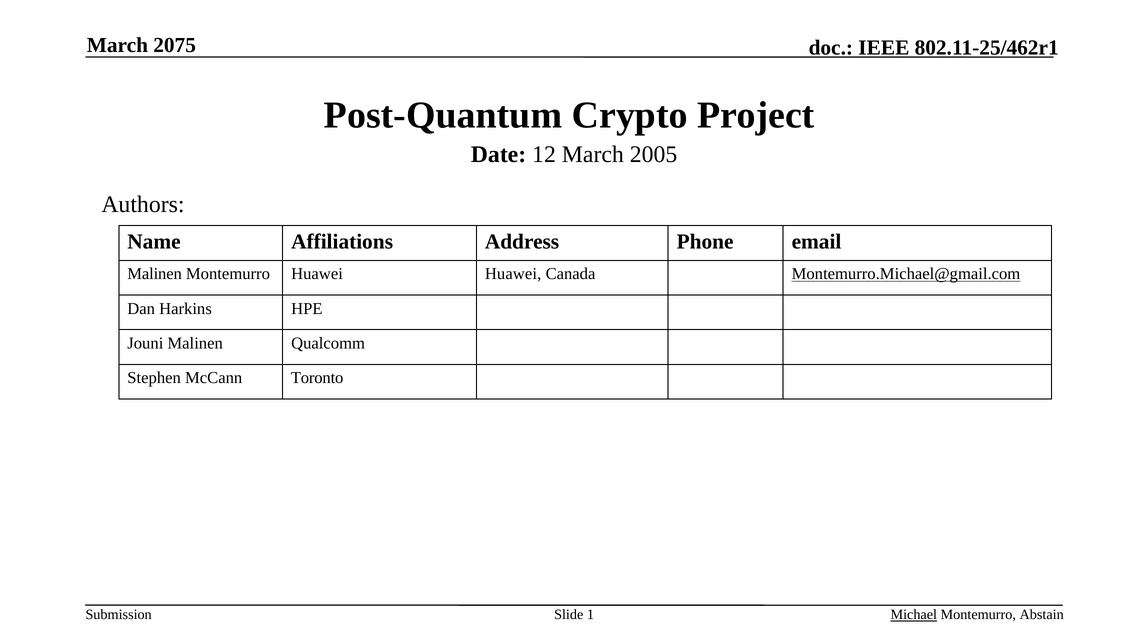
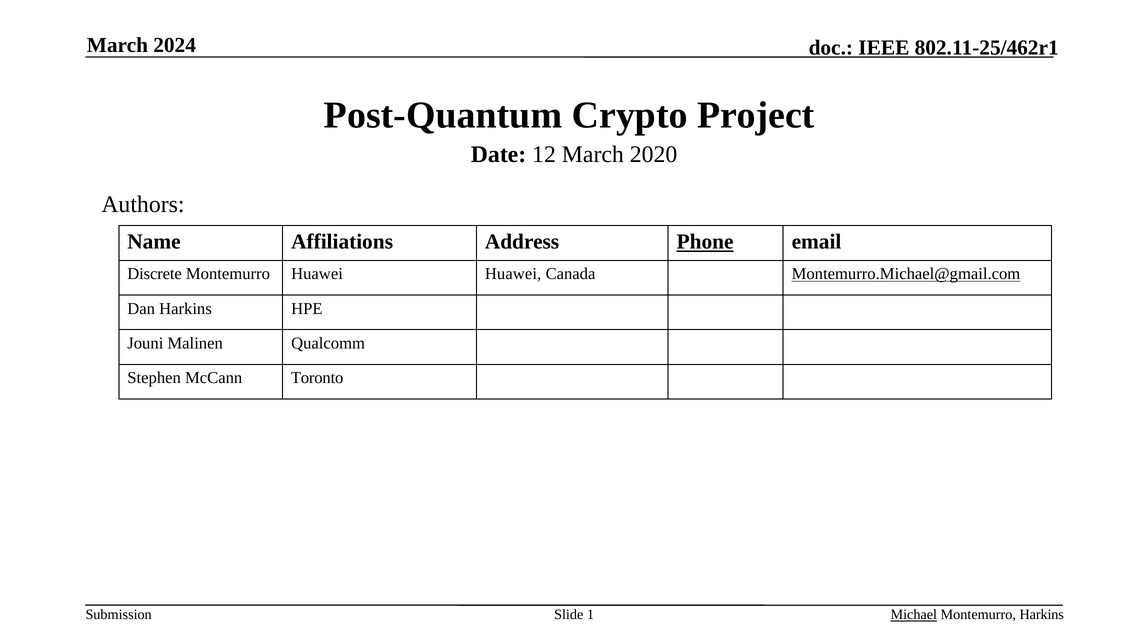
2075: 2075 -> 2024
2005: 2005 -> 2020
Phone underline: none -> present
Malinen at (155, 274): Malinen -> Discrete
Montemurro Abstain: Abstain -> Harkins
